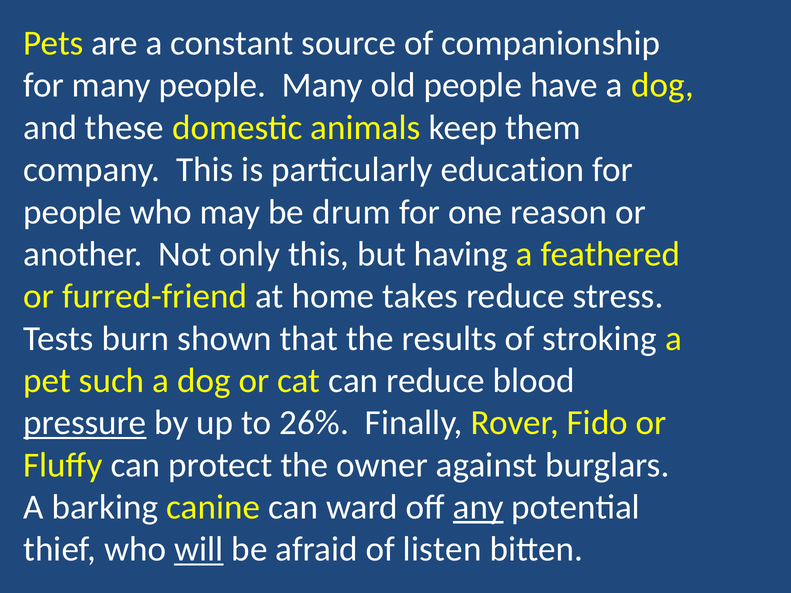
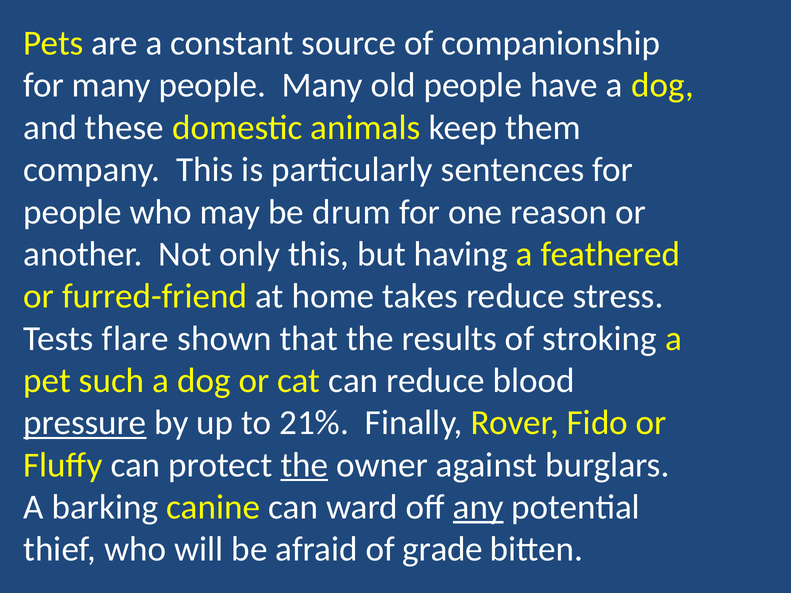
education: education -> sentences
burn: burn -> flare
26%: 26% -> 21%
the at (304, 465) underline: none -> present
will underline: present -> none
listen: listen -> grade
